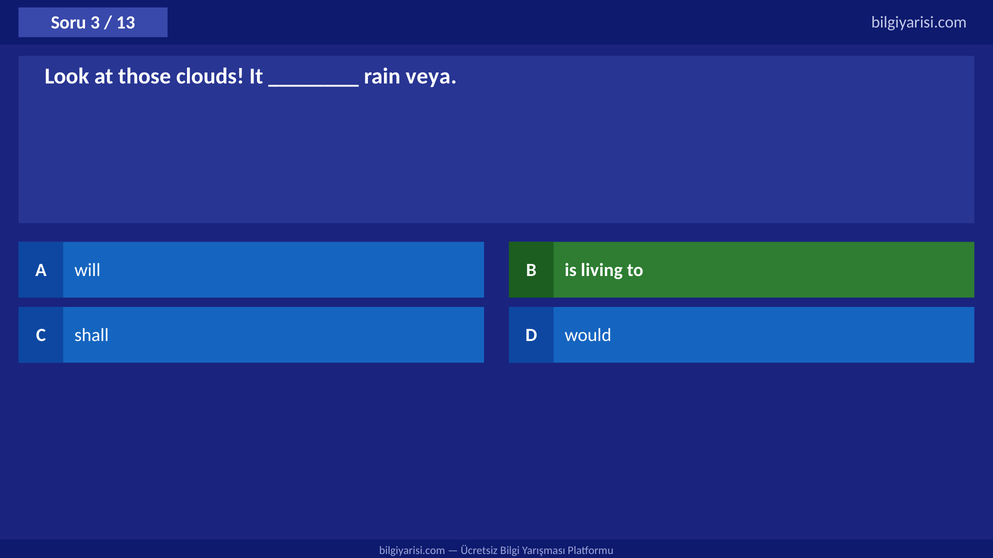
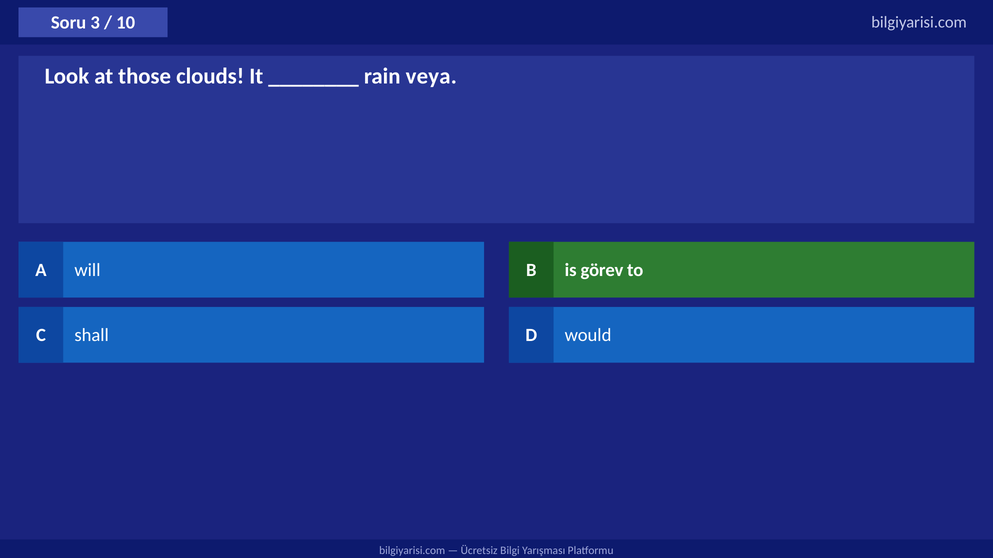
13: 13 -> 10
living: living -> görev
